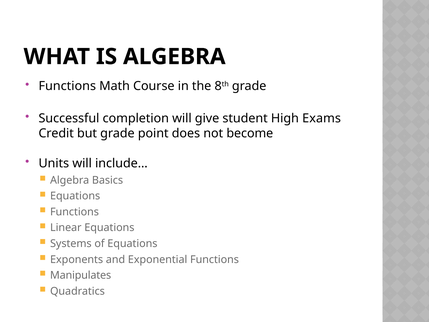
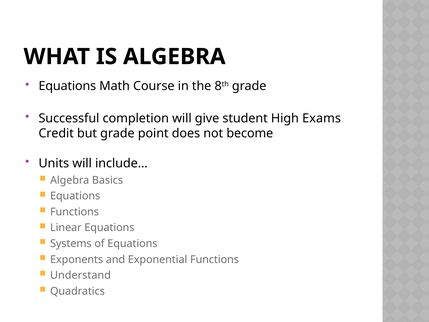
Functions at (67, 86): Functions -> Equations
Manipulates: Manipulates -> Understand
